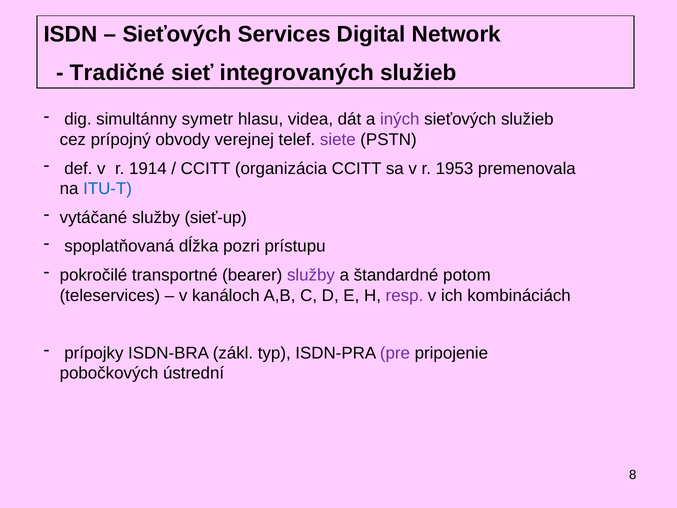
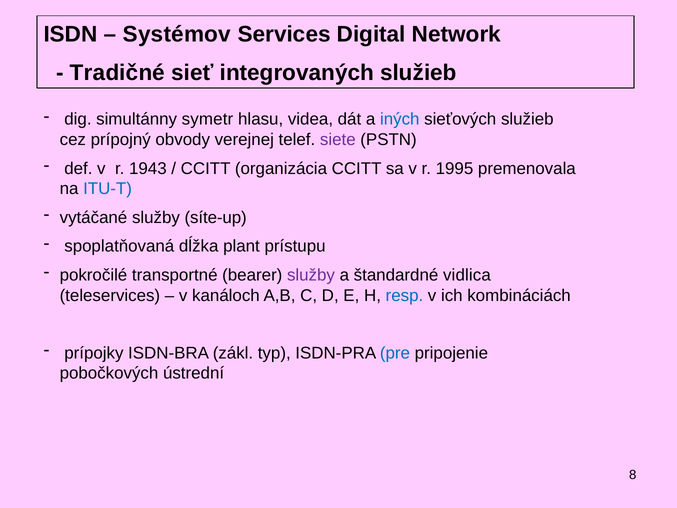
Sieťových at (177, 34): Sieťových -> Systémov
iných colour: purple -> blue
1914: 1914 -> 1943
1953: 1953 -> 1995
sieť-up: sieť-up -> síte-up
pozri: pozri -> plant
potom: potom -> vidlica
resp colour: purple -> blue
pre colour: purple -> blue
